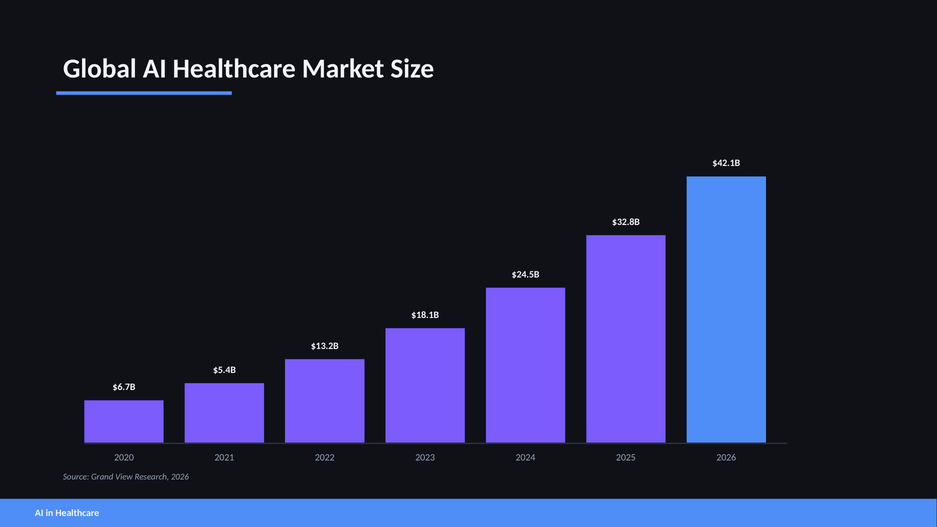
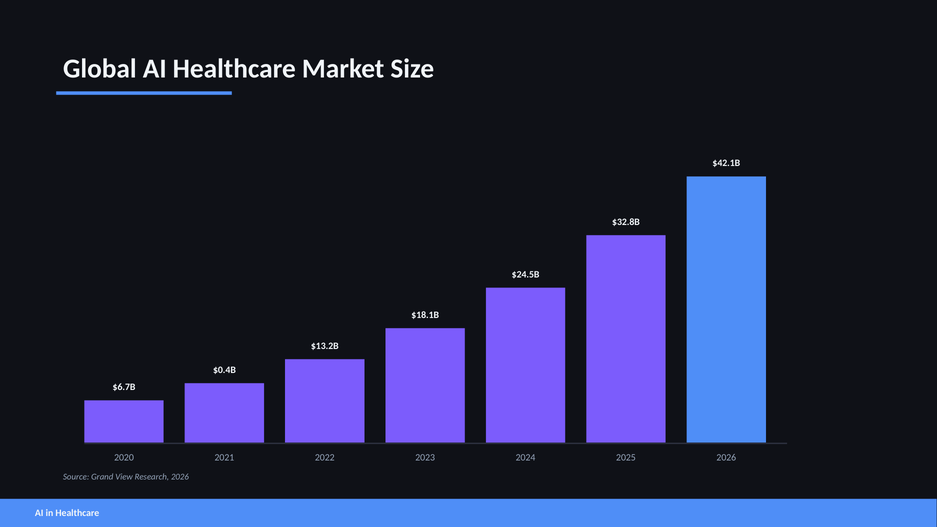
$5.4B: $5.4B -> $0.4B
